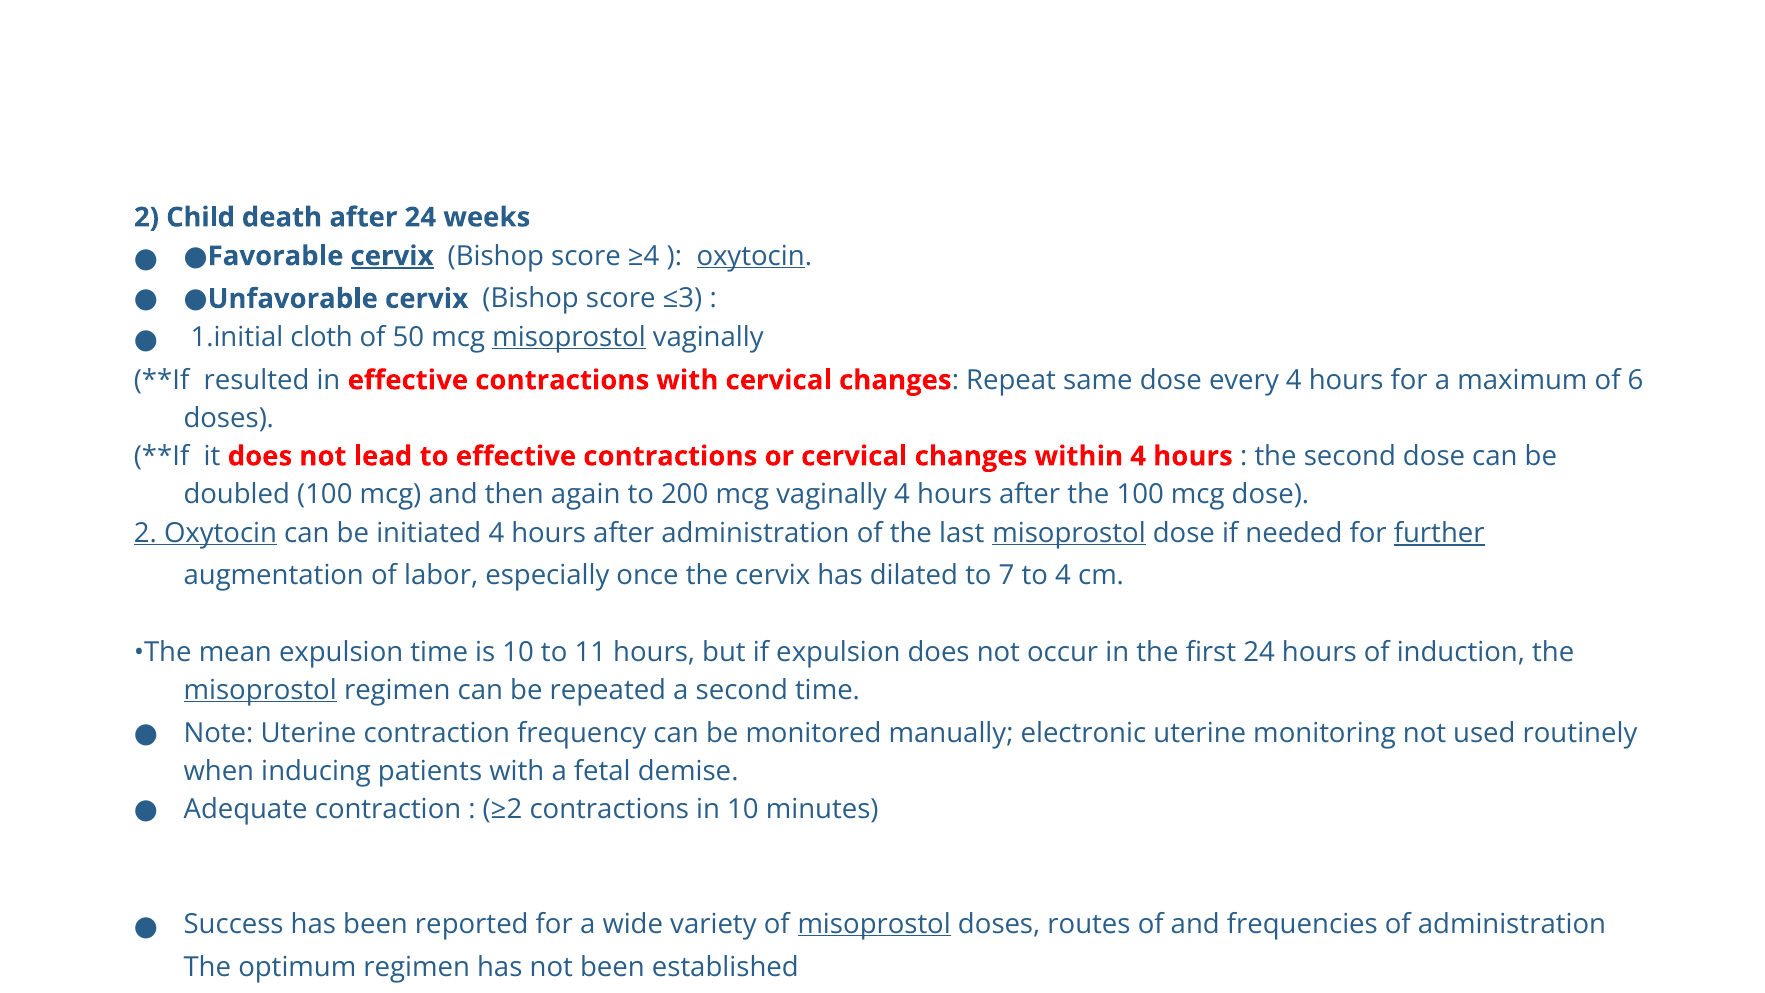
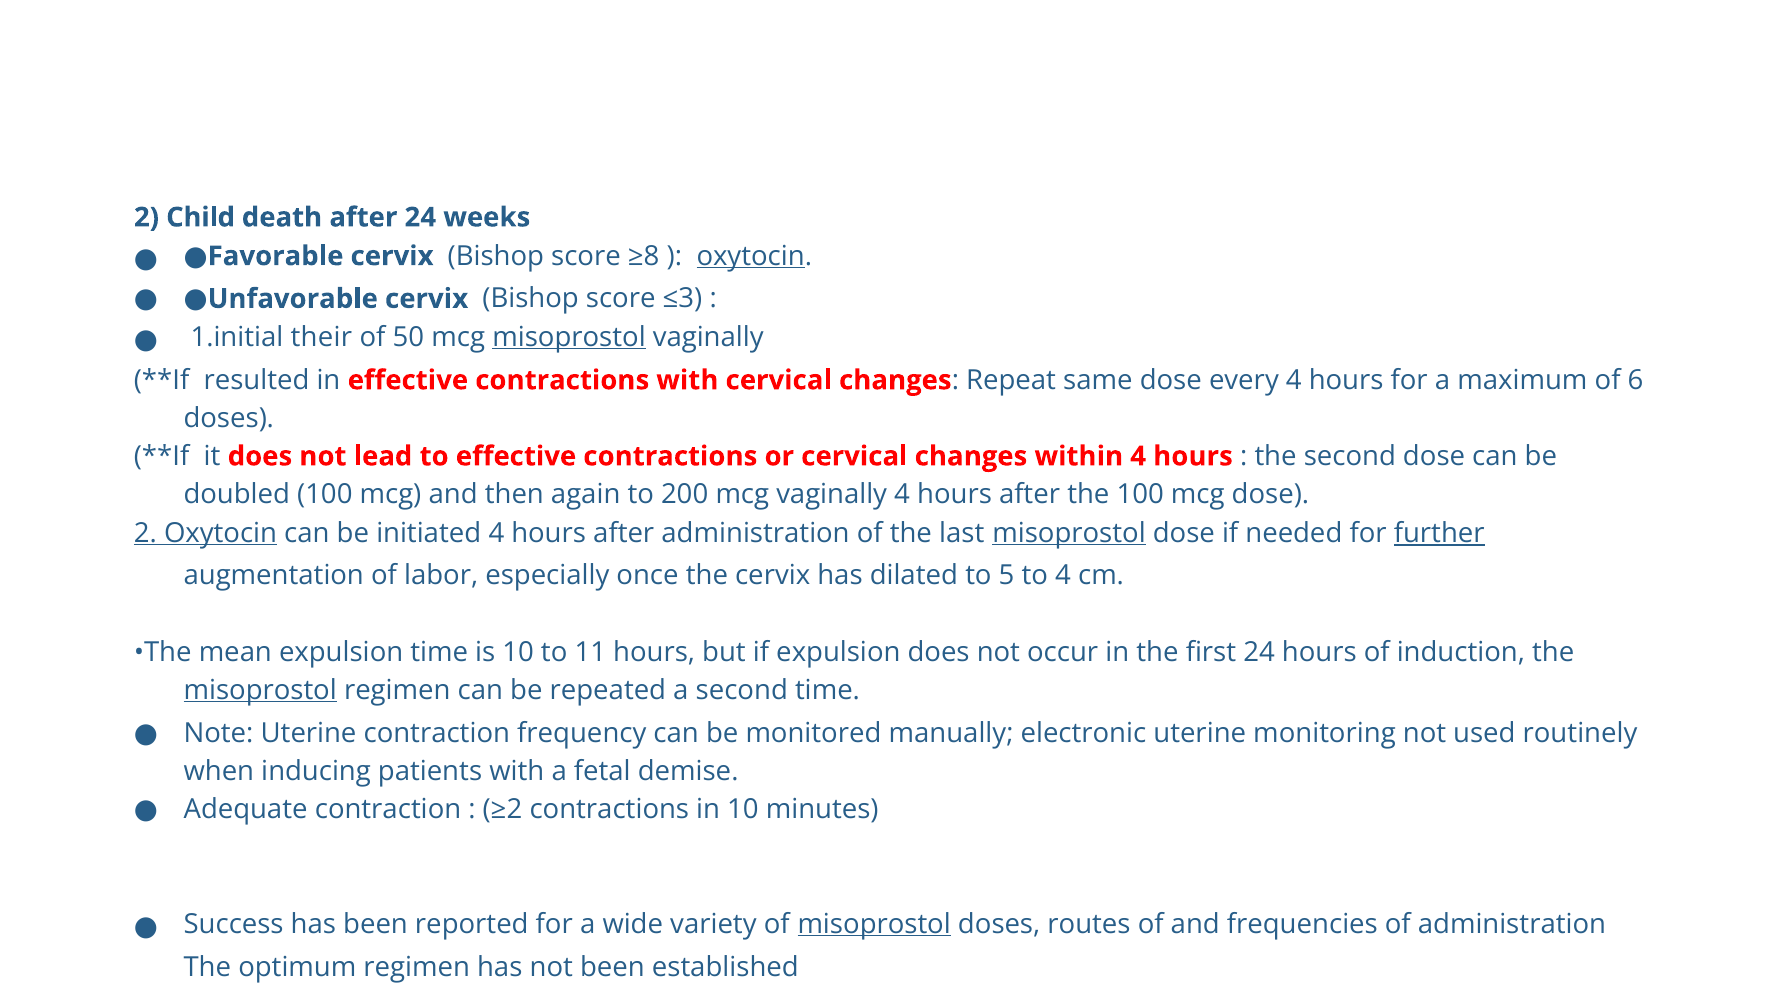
cervix at (392, 256) underline: present -> none
≥4: ≥4 -> ≥8
cloth: cloth -> their
7: 7 -> 5
